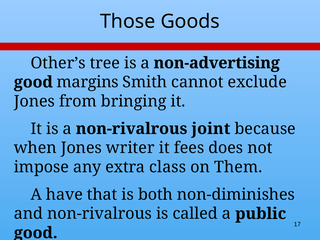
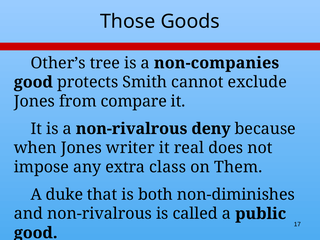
non-advertising: non-advertising -> non-companies
margins: margins -> protects
bringing: bringing -> compare
joint: joint -> deny
fees: fees -> real
have: have -> duke
